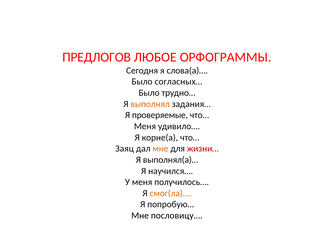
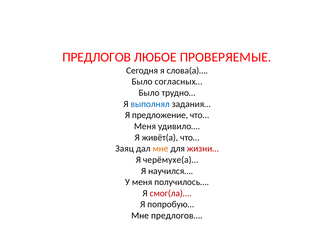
ОРФОГРАММЫ: ОРФОГРАММЫ -> ПРОВЕРЯЕМЫЕ
выполнял colour: orange -> blue
проверяемые: проверяемые -> предложение
корне(а: корне(а -> живёт(а
выполнял(а)…: выполнял(а)… -> черёмухе(а)…
смог(ла)… colour: orange -> red
пословицу…: пословицу… -> предлогов…
